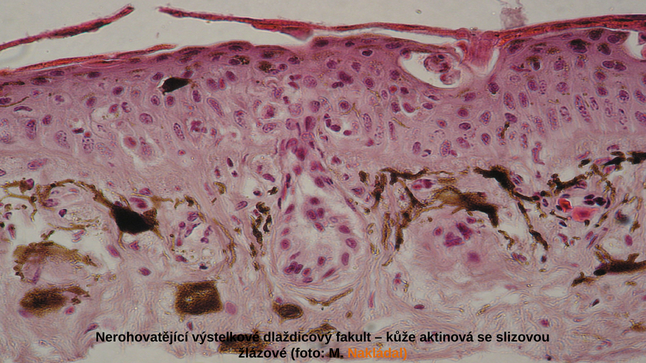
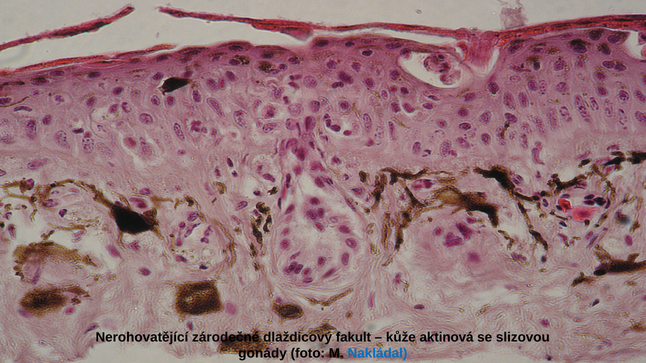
výstelkové: výstelkové -> zárodečné
žlázové: žlázové -> gonády
Nakládal colour: orange -> blue
